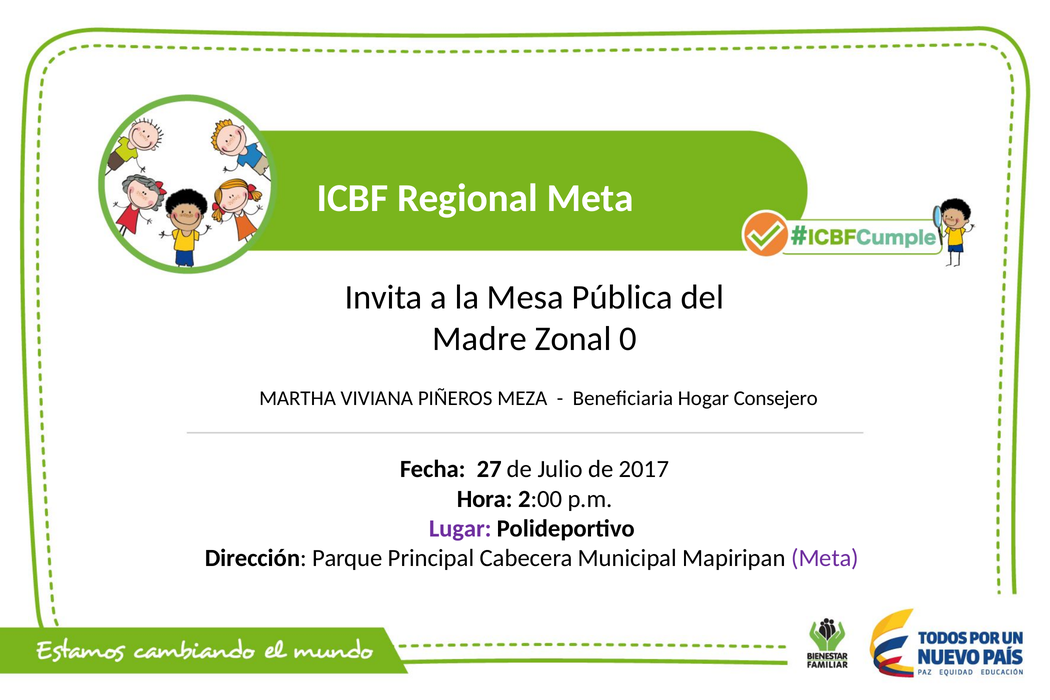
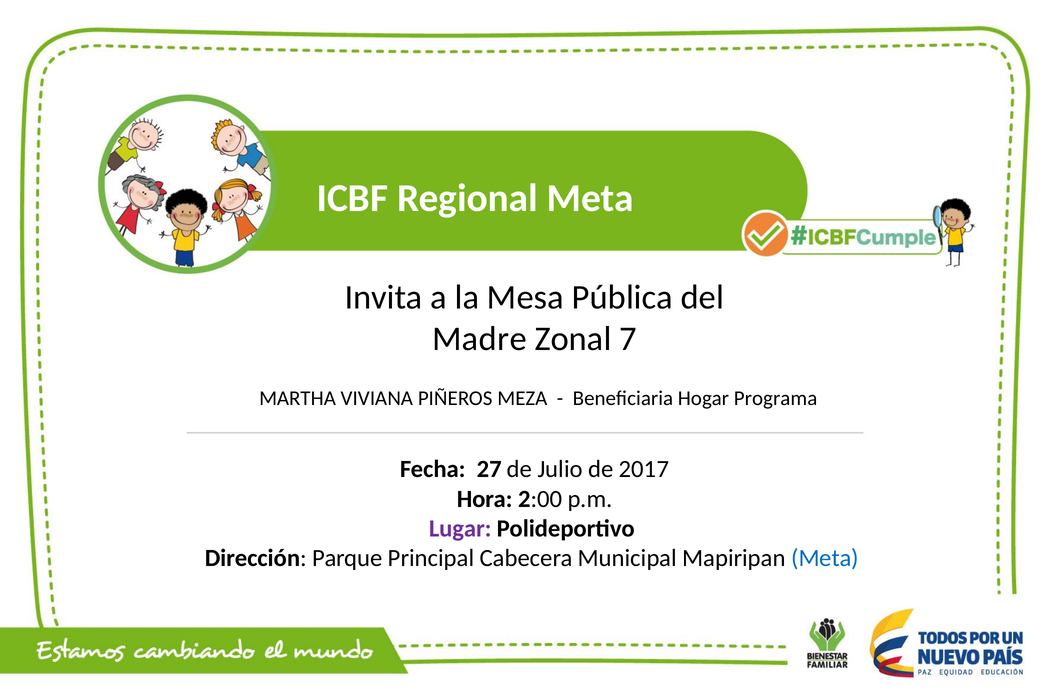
0: 0 -> 7
Consejero: Consejero -> Programa
Meta at (825, 558) colour: purple -> blue
